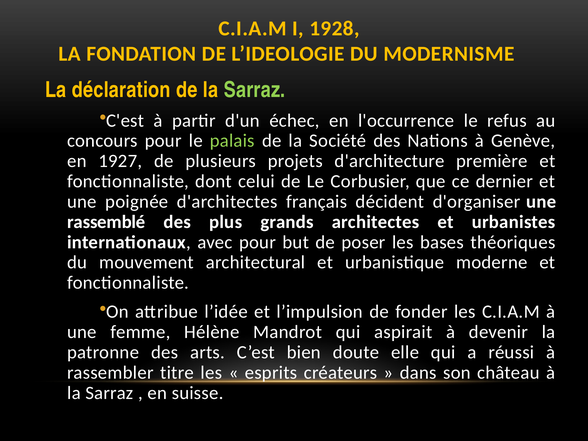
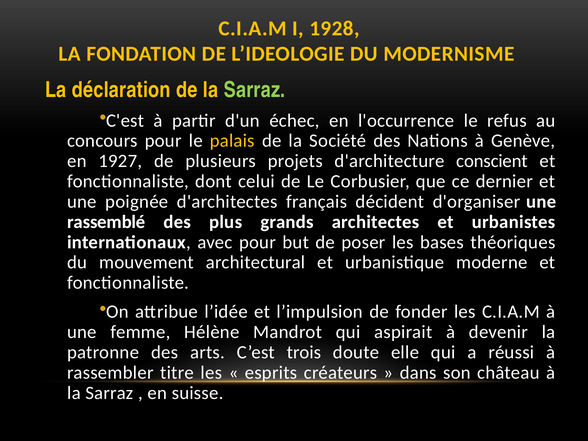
palais colour: light green -> yellow
première: première -> conscient
bien: bien -> trois
